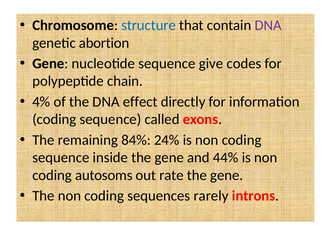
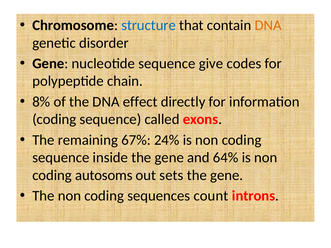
DNA at (268, 25) colour: purple -> orange
abortion: abortion -> disorder
4%: 4% -> 8%
84%: 84% -> 67%
44%: 44% -> 64%
rate: rate -> sets
rarely: rarely -> count
